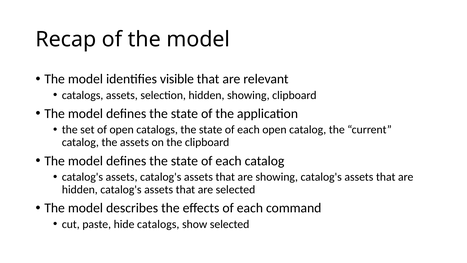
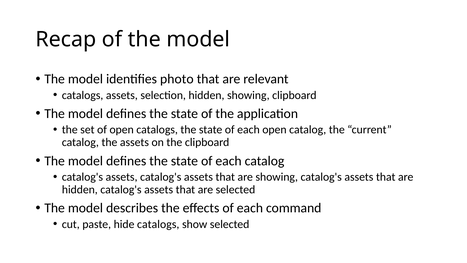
visible: visible -> photo
